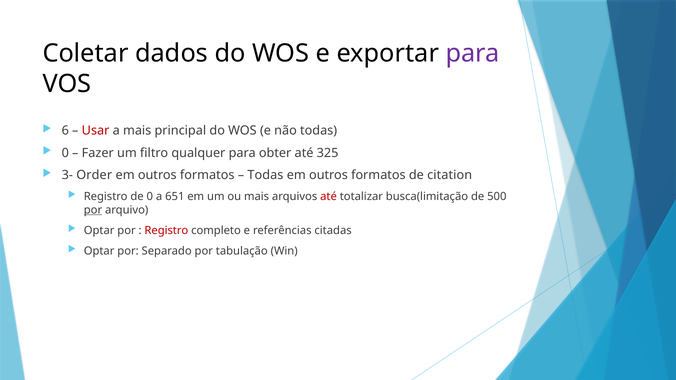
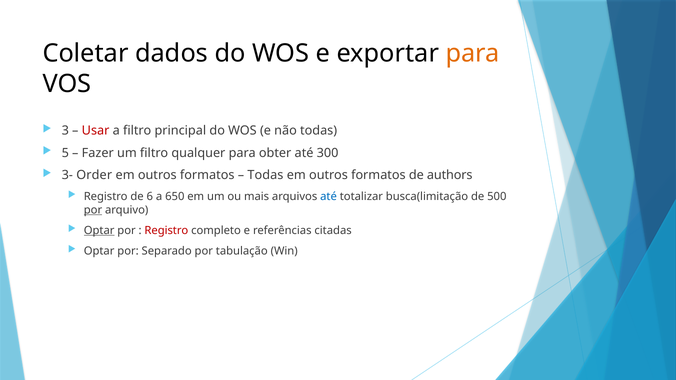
para at (473, 53) colour: purple -> orange
6: 6 -> 3
a mais: mais -> filtro
0 at (65, 153): 0 -> 5
325: 325 -> 300
citation: citation -> authors
de 0: 0 -> 6
651: 651 -> 650
até at (329, 197) colour: red -> blue
Optar at (99, 231) underline: none -> present
